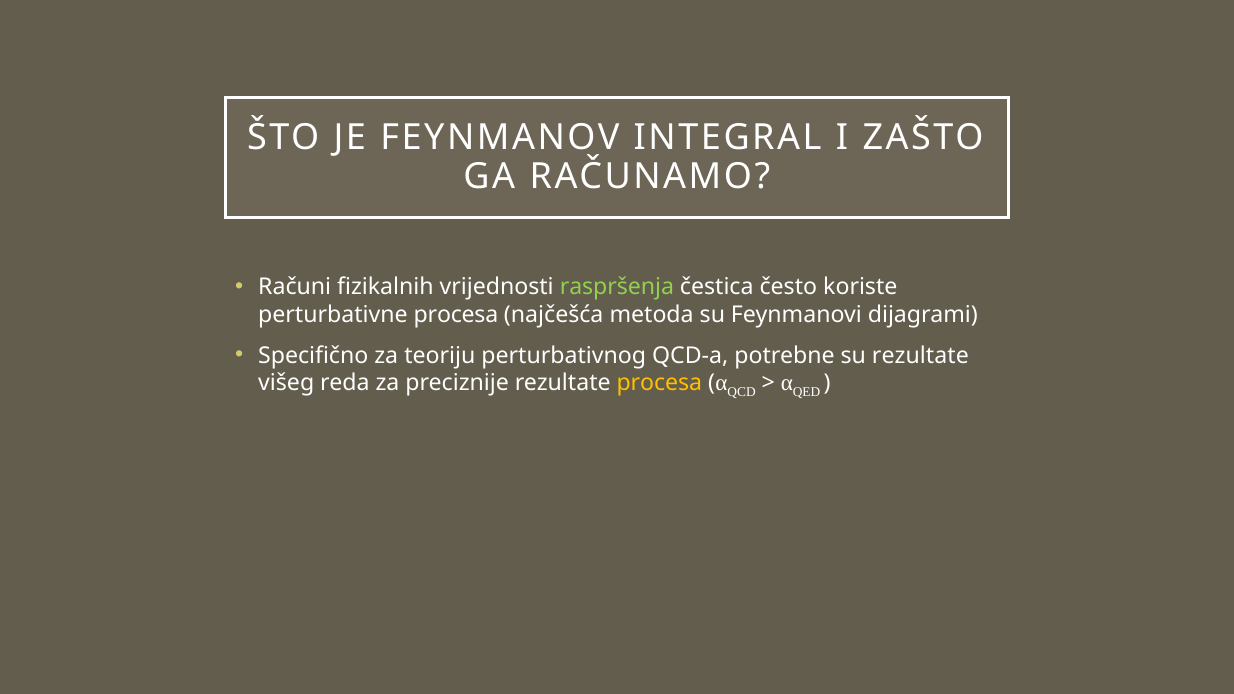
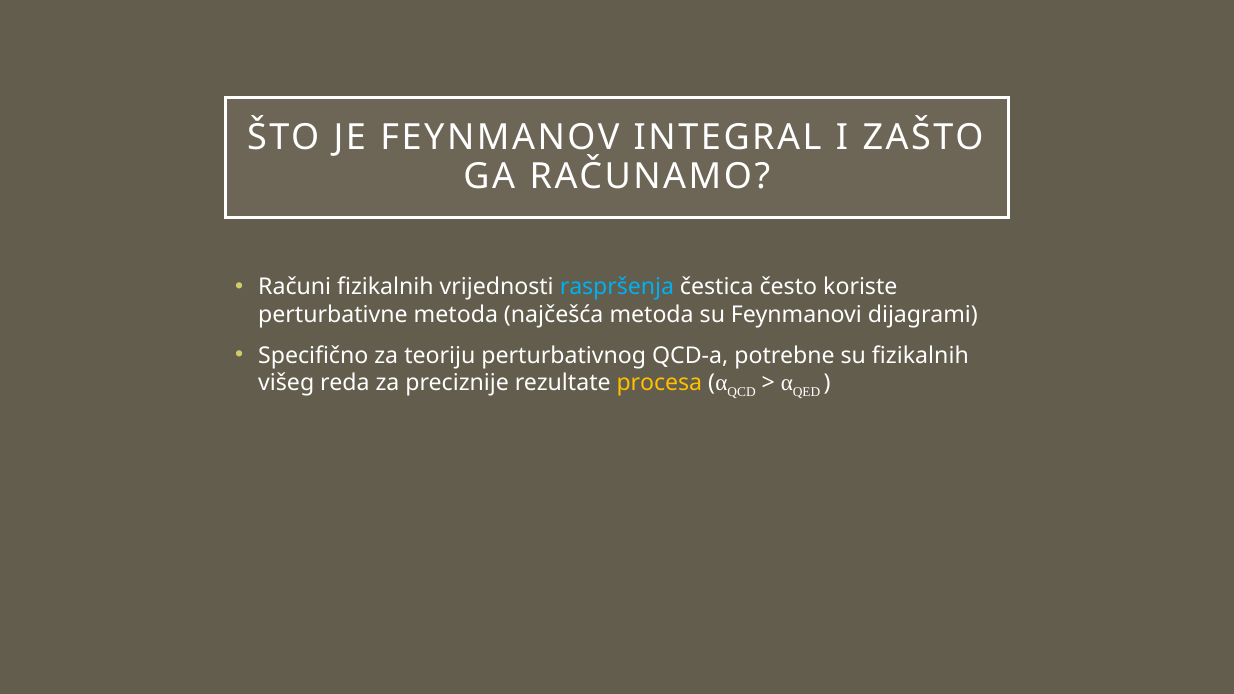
raspršenja colour: light green -> light blue
perturbativne procesa: procesa -> metoda
su rezultate: rezultate -> fizikalnih
